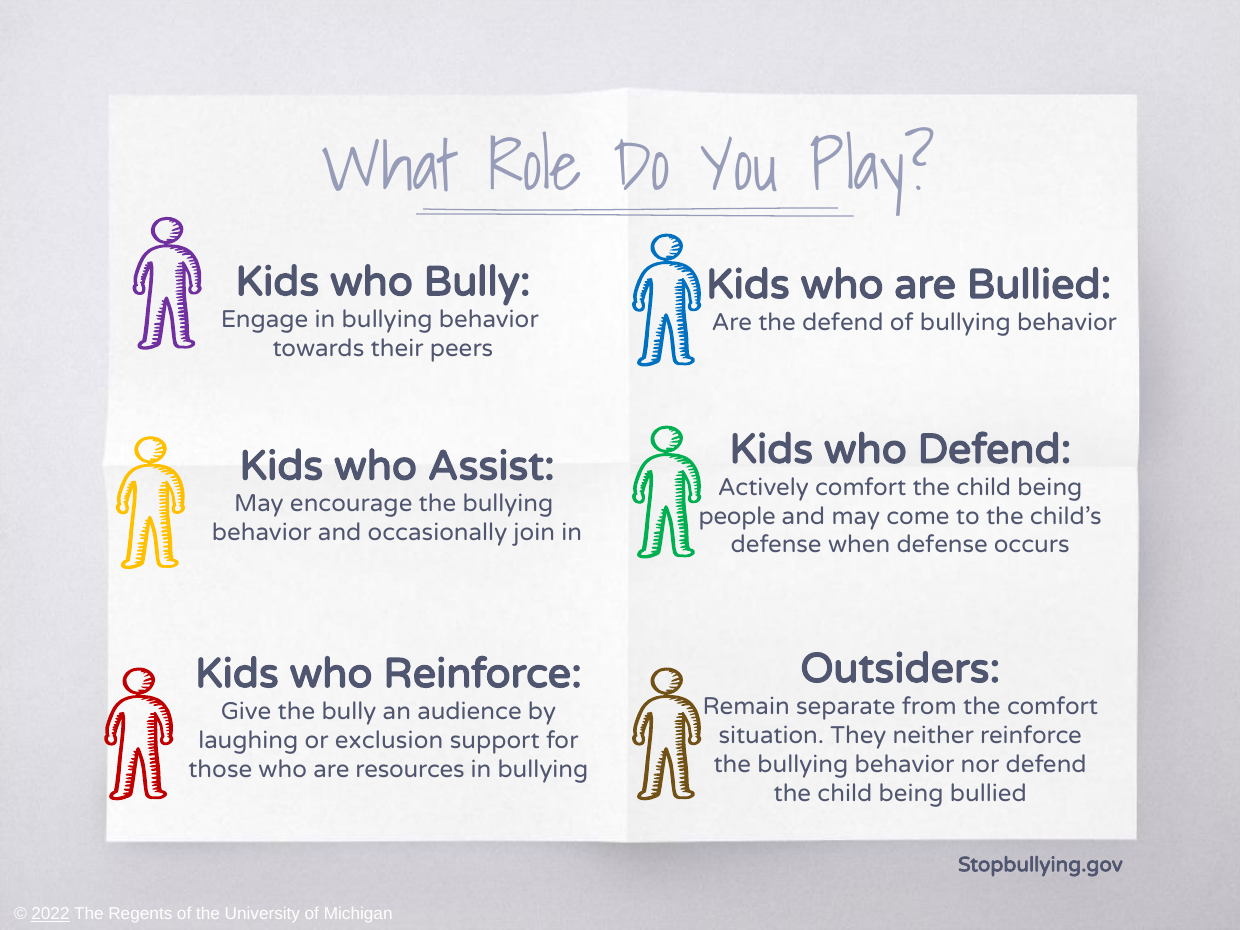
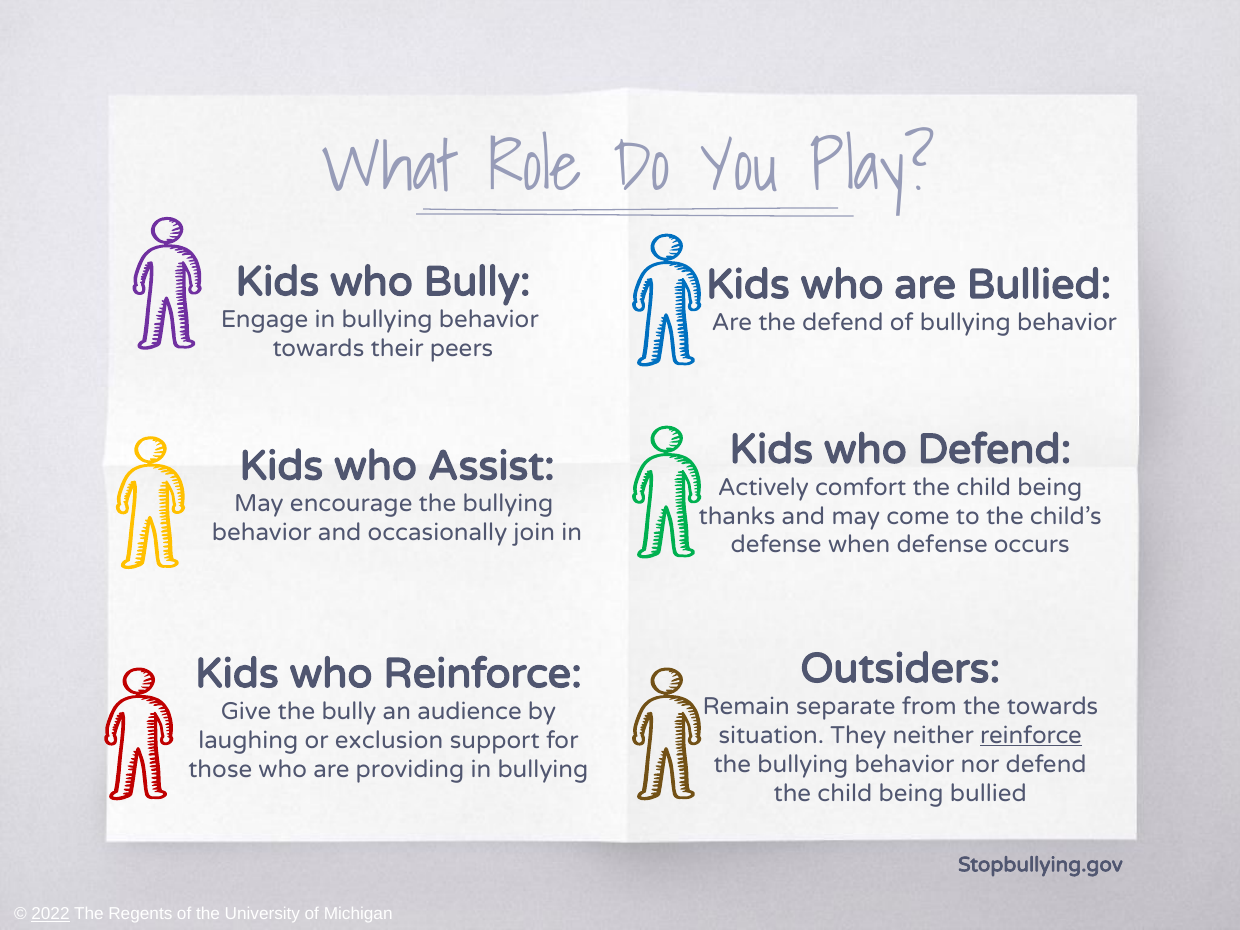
people: people -> thanks
the comfort: comfort -> towards
reinforce at (1031, 735) underline: none -> present
resources: resources -> providing
